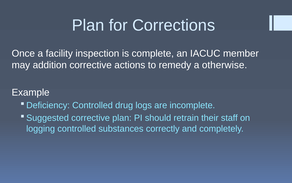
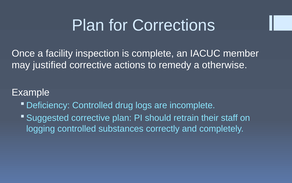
addition: addition -> justified
